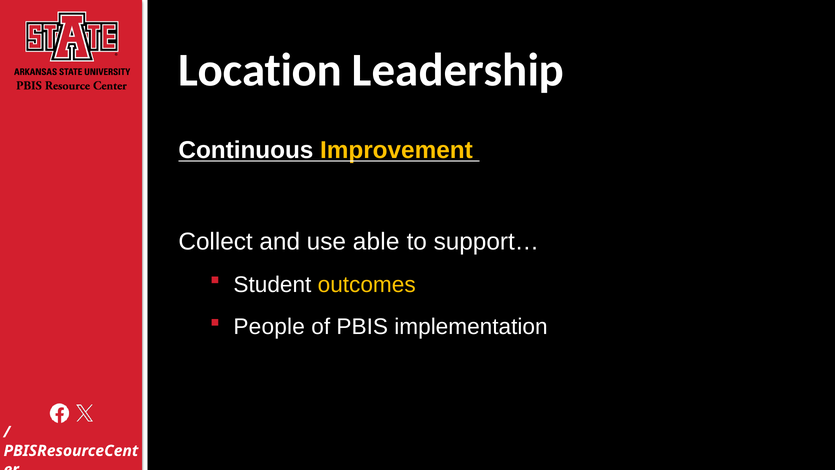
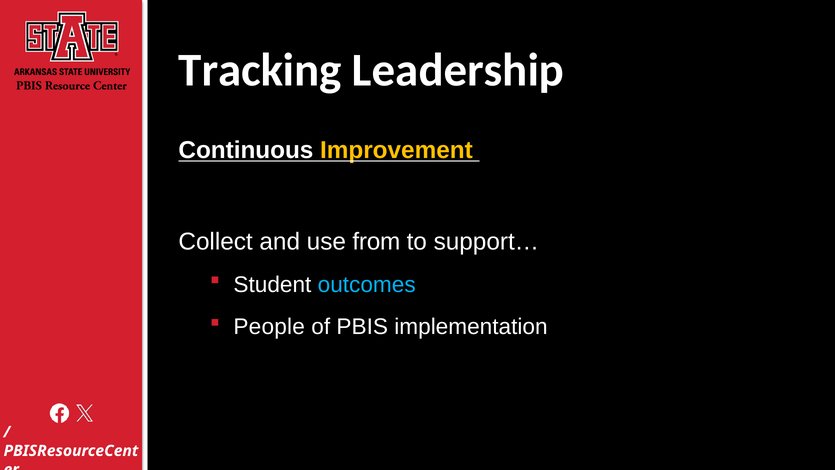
Location: Location -> Tracking
able: able -> from
outcomes colour: yellow -> light blue
